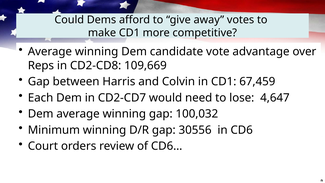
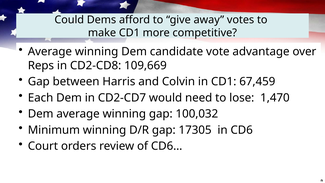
4,647: 4,647 -> 1,470
30556: 30556 -> 17305
